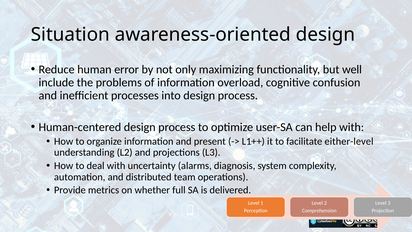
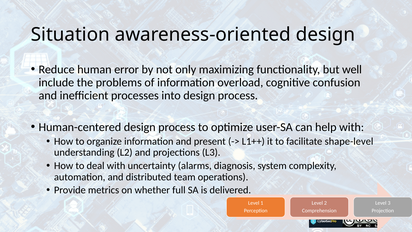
either-level: either-level -> shape-level
